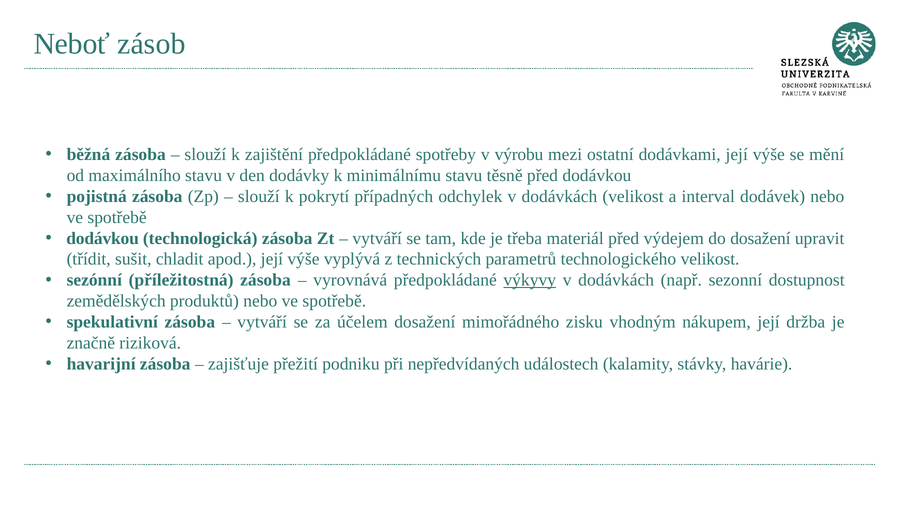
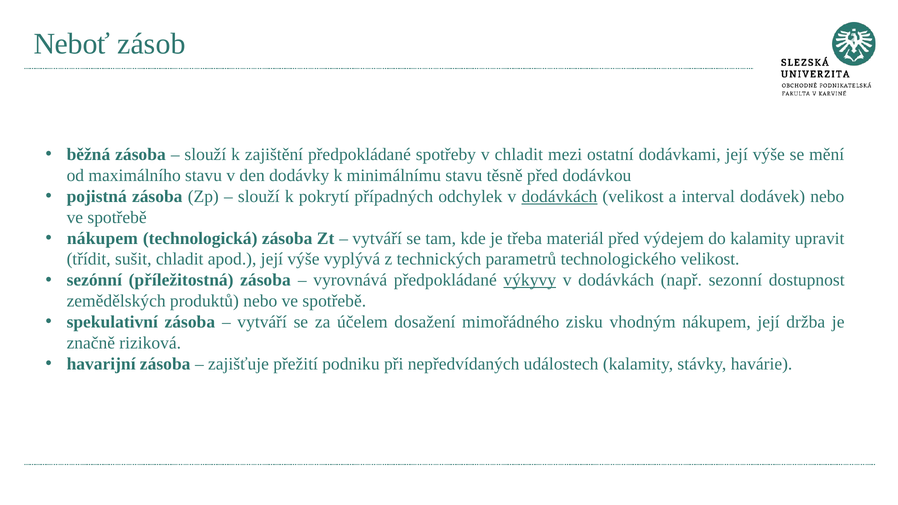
v výrobu: výrobu -> chladit
dodávkách at (559, 196) underline: none -> present
dodávkou at (103, 238): dodávkou -> nákupem
do dosažení: dosažení -> kalamity
